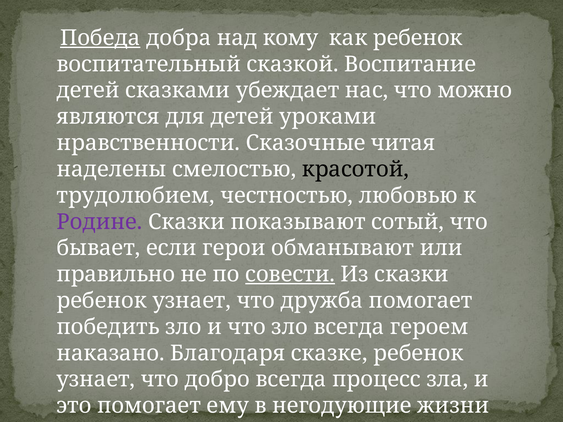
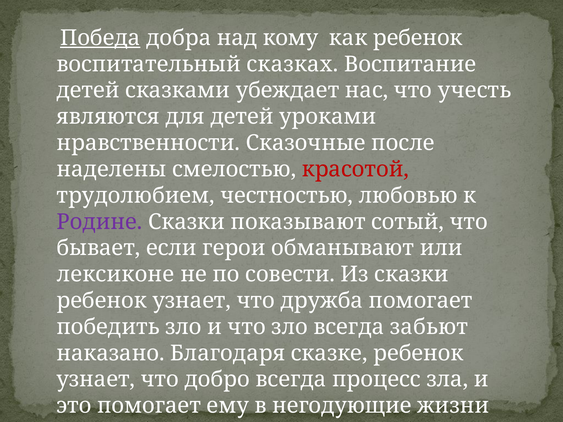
сказкой: сказкой -> сказках
можно: можно -> учесть
читая: читая -> после
красотой colour: black -> red
правильно: правильно -> лексиконе
совести underline: present -> none
героем: героем -> забьют
